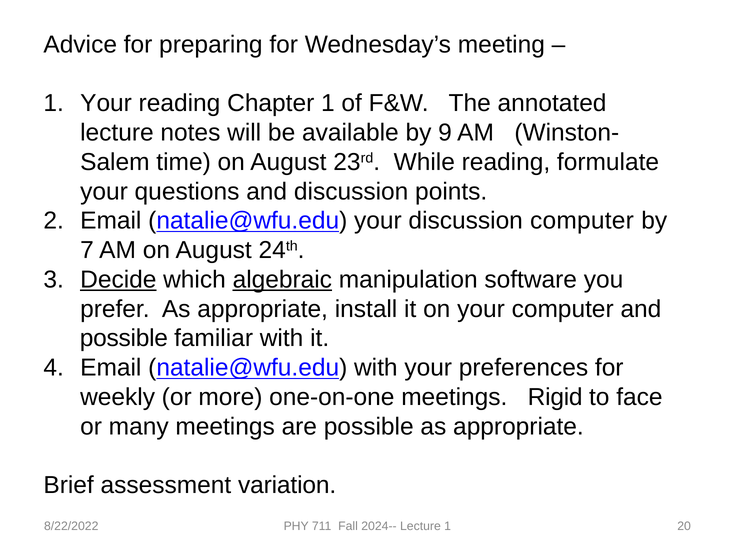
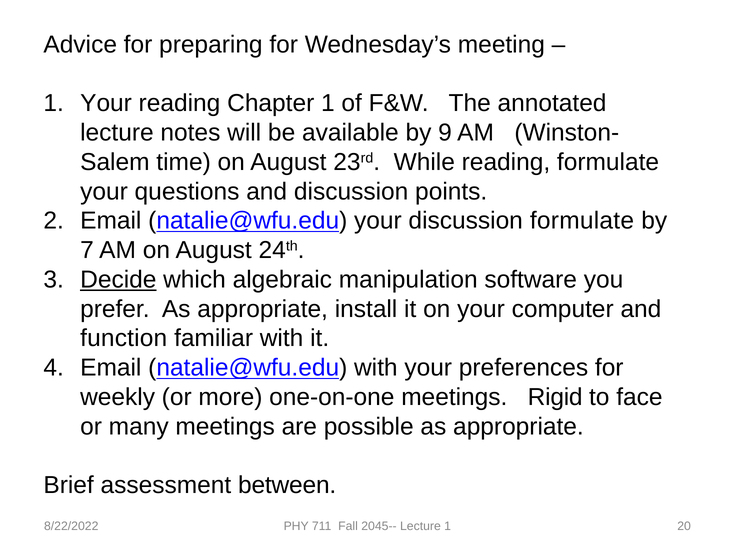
discussion computer: computer -> formulate
algebraic underline: present -> none
possible at (124, 339): possible -> function
variation: variation -> between
2024--: 2024-- -> 2045--
